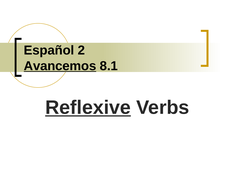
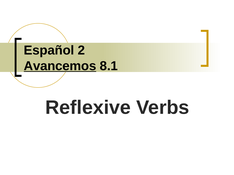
Reflexive underline: present -> none
